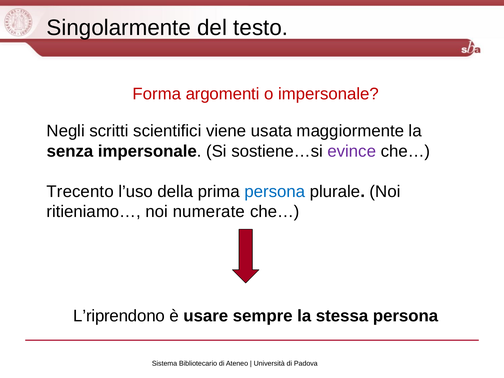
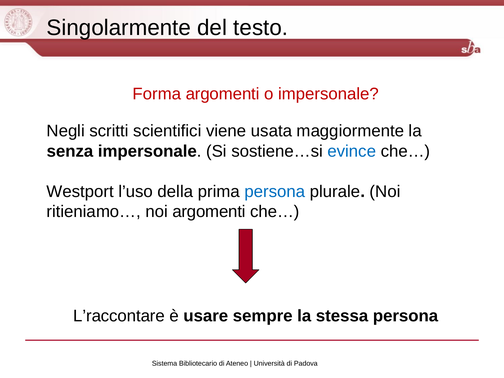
evince colour: purple -> blue
Trecento: Trecento -> Westport
noi numerate: numerate -> argomenti
L’riprendono: L’riprendono -> L’raccontare
